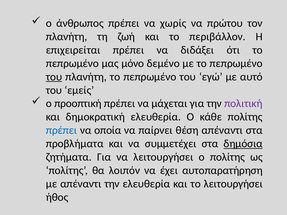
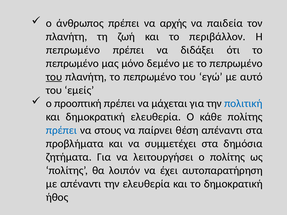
χωρίς: χωρίς -> αρχής
πρώτου: πρώτου -> παιδεία
επιχειρείται at (73, 50): επιχειρείται -> πεπρωμένο
πολιτική colour: purple -> blue
οποία: οποία -> στους
δημόσια underline: present -> none
το λειτουργήσει: λειτουργήσει -> δημοκρατική
